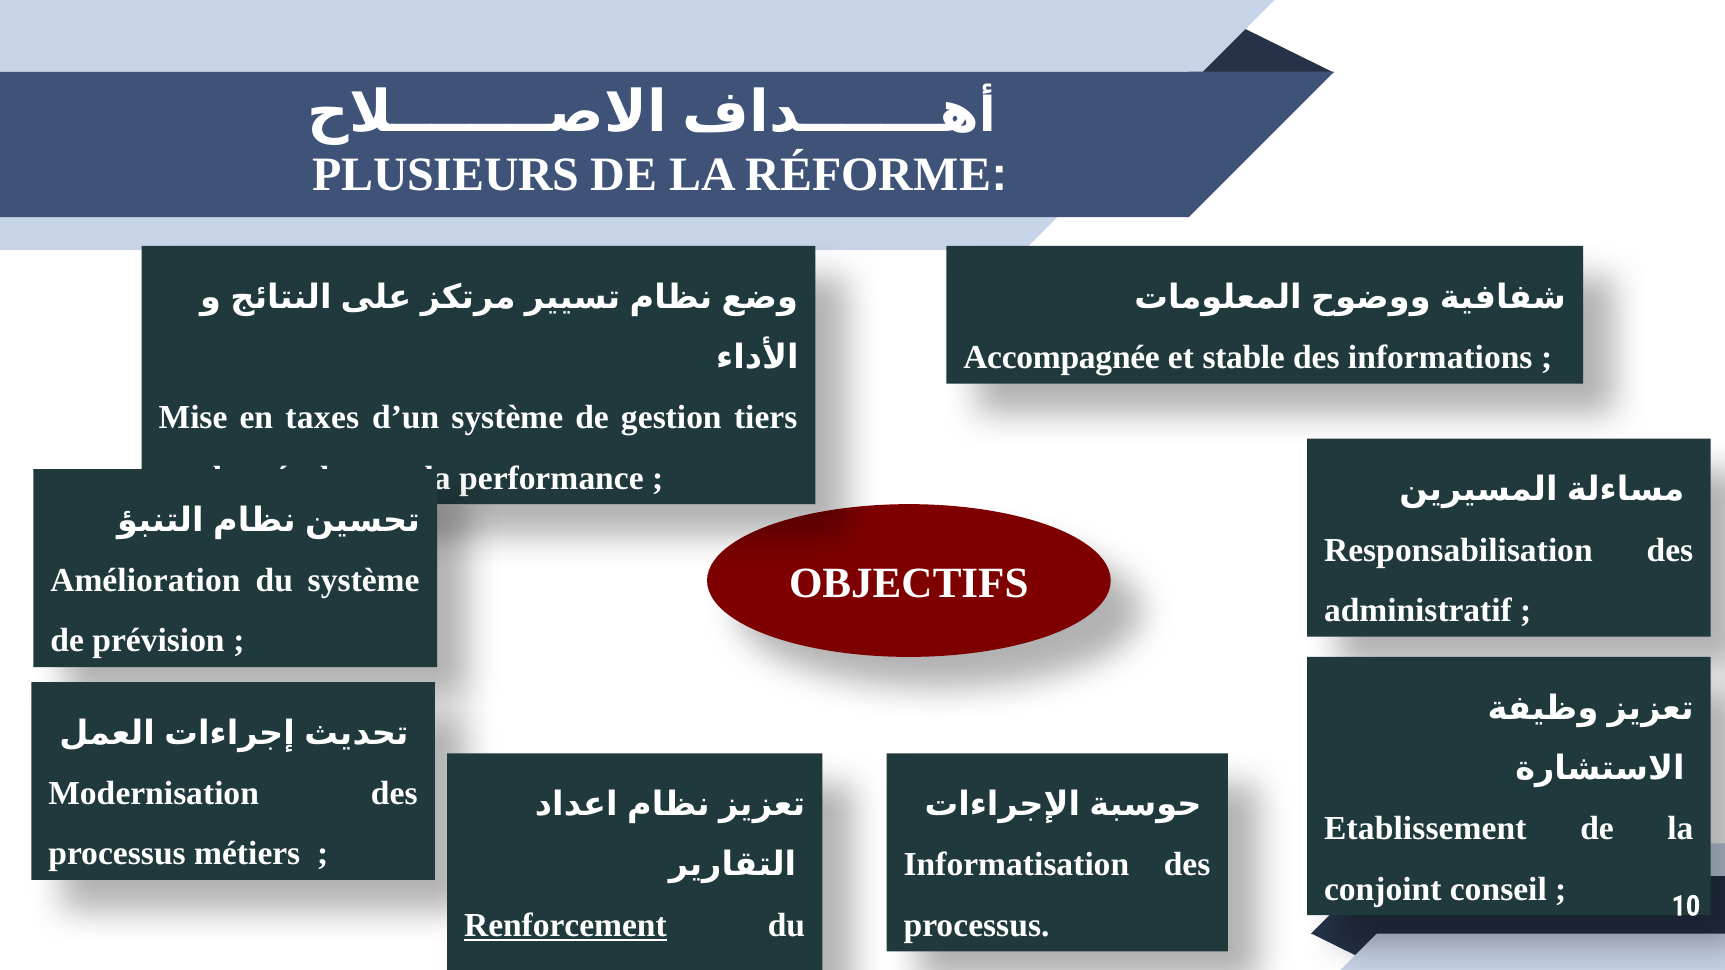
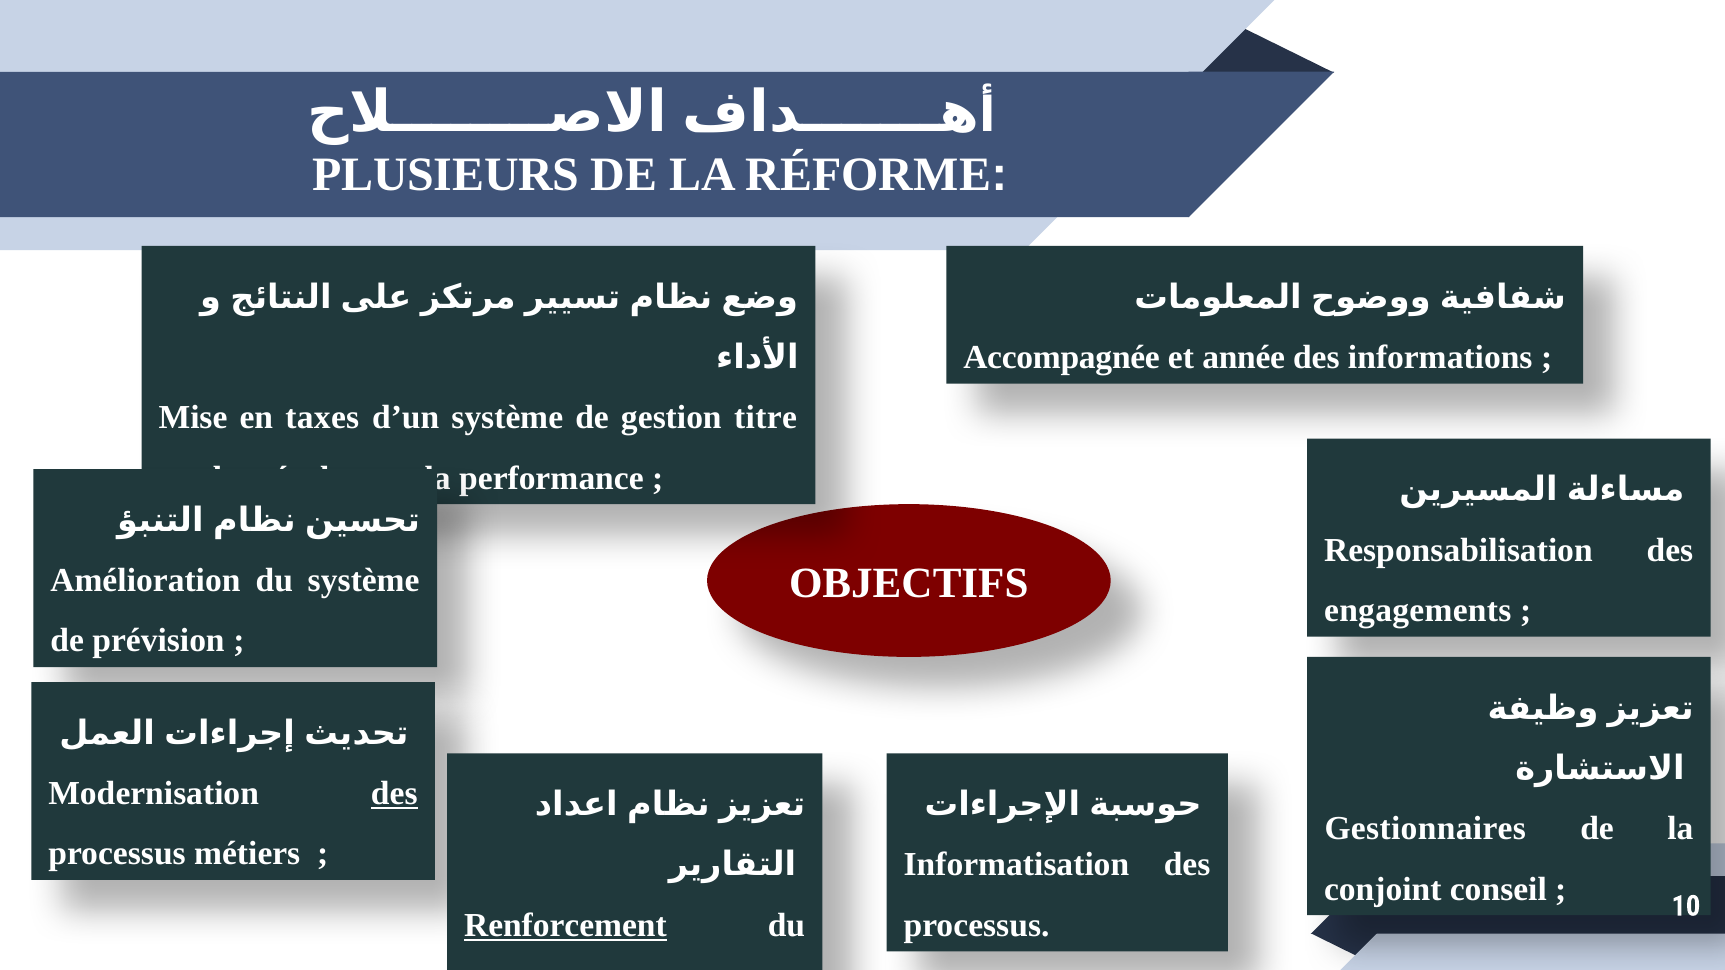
stable: stable -> année
tiers: tiers -> titre
administratif: administratif -> engagements
des at (394, 794) underline: none -> present
Etablissement: Etablissement -> Gestionnaires
